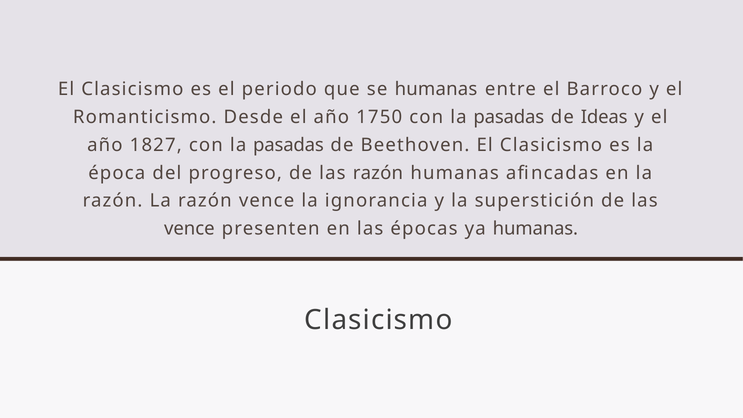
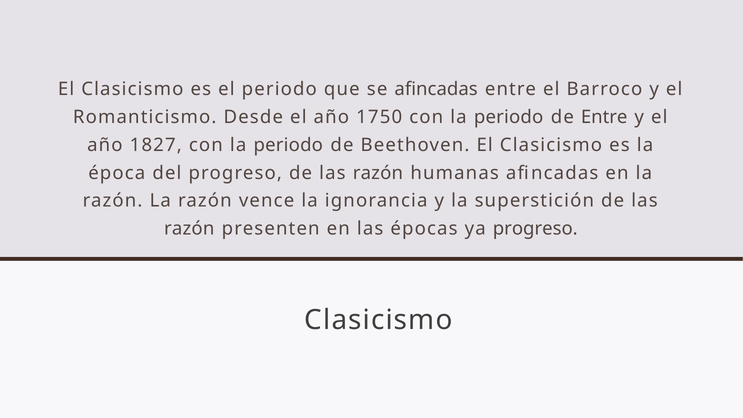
se humanas: humanas -> afincadas
1750 con la pasadas: pasadas -> periodo
de Ideas: Ideas -> Entre
1827 con la pasadas: pasadas -> periodo
vence at (189, 229): vence -> razón
ya humanas: humanas -> progreso
